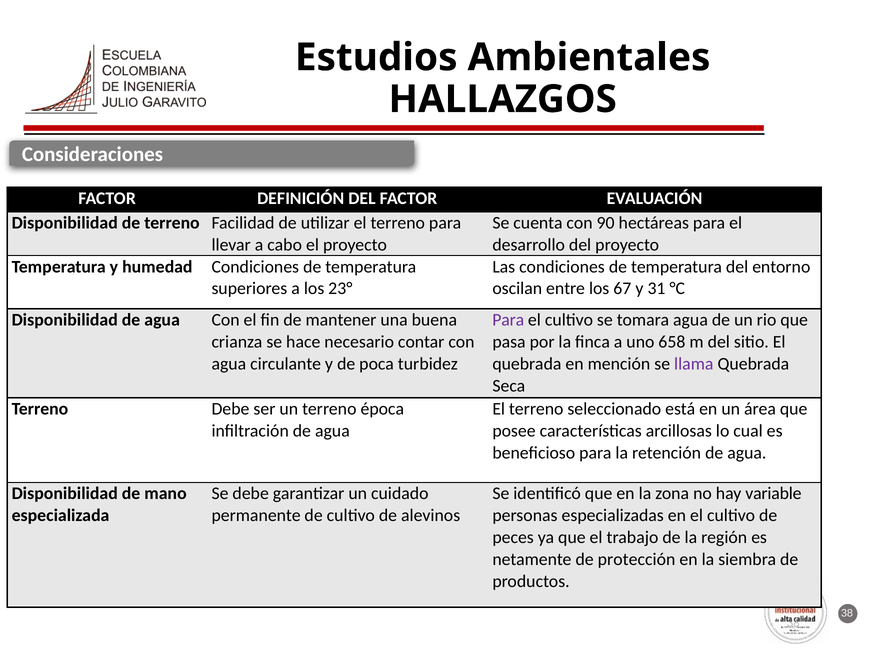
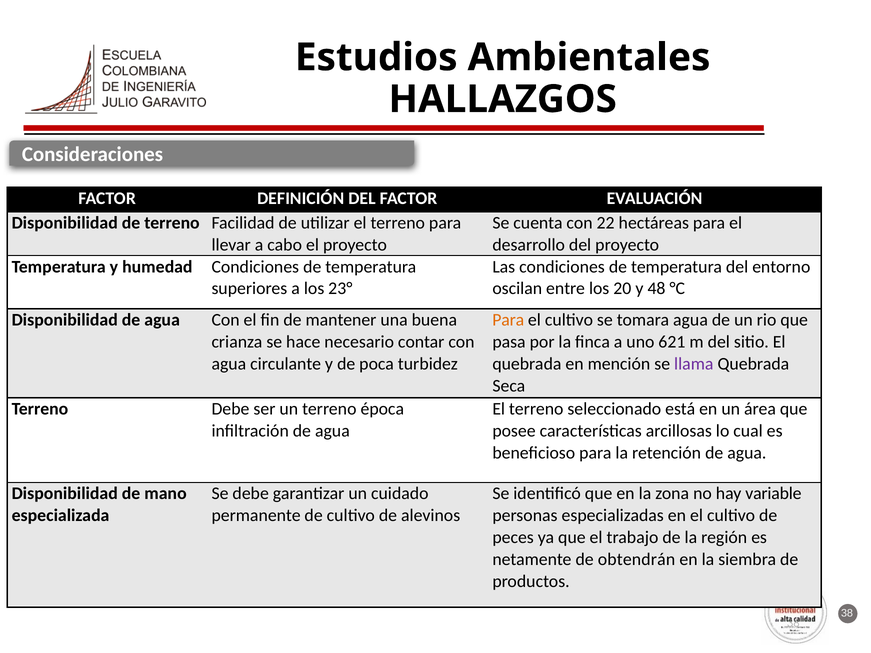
90: 90 -> 22
67: 67 -> 20
31: 31 -> 48
Para at (508, 320) colour: purple -> orange
658: 658 -> 621
protección: protección -> obtendrán
